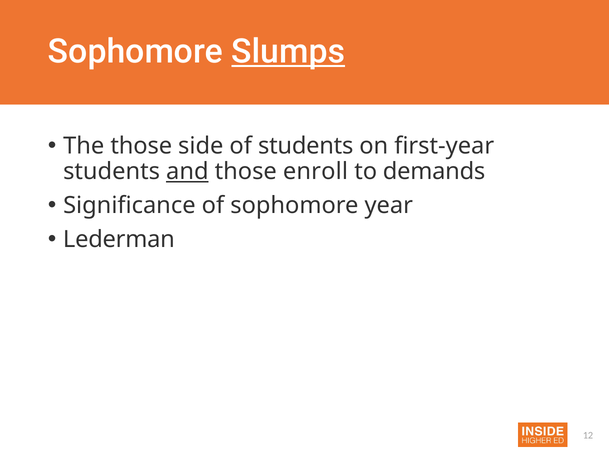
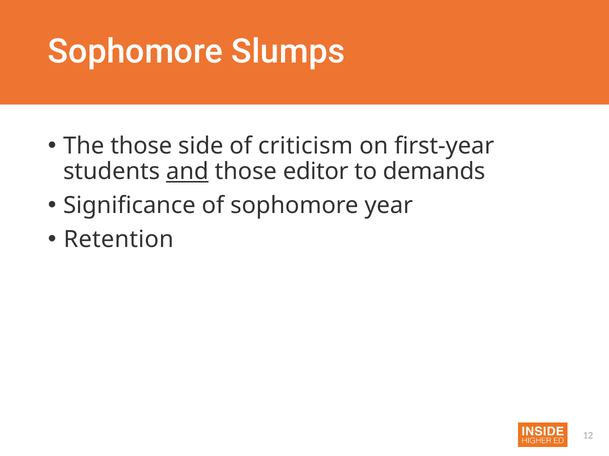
Slumps underline: present -> none
of students: students -> criticism
enroll: enroll -> editor
Lederman: Lederman -> Retention
